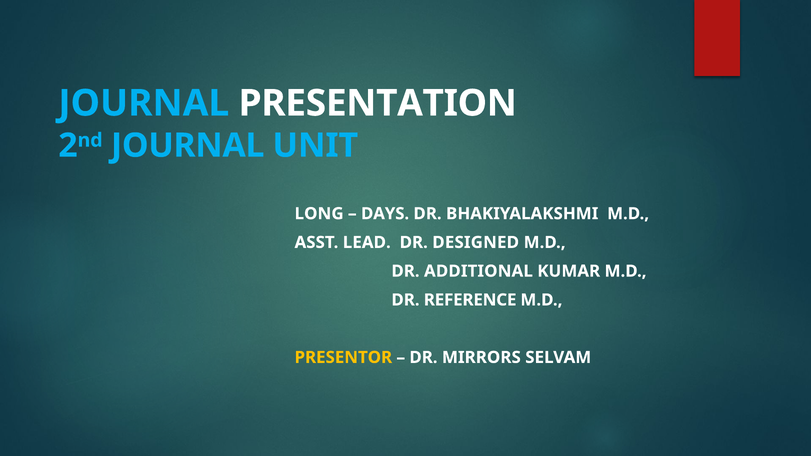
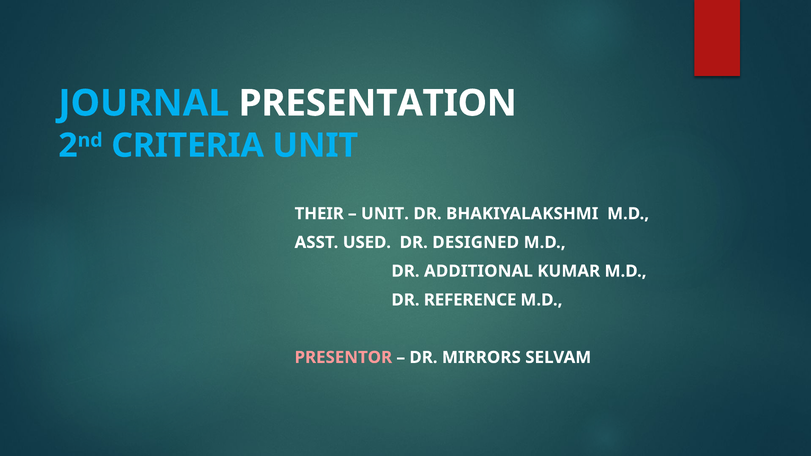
JOURNAL at (188, 146): JOURNAL -> CRITERIA
LONG: LONG -> THEIR
DAYS at (385, 214): DAYS -> UNIT
LEAD: LEAD -> USED
PRESENTOR colour: yellow -> pink
